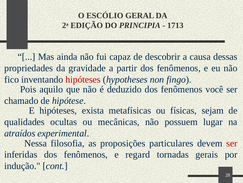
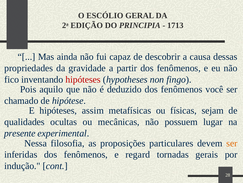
exista: exista -> assim
atraídos: atraídos -> presente
ser at (232, 143) colour: red -> orange
